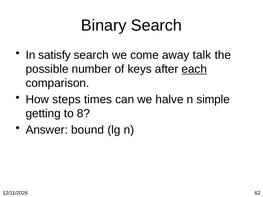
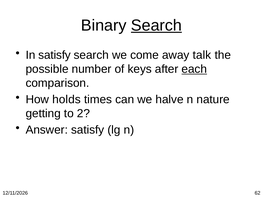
Search at (156, 25) underline: none -> present
steps: steps -> holds
simple: simple -> nature
8: 8 -> 2
Answer bound: bound -> satisfy
